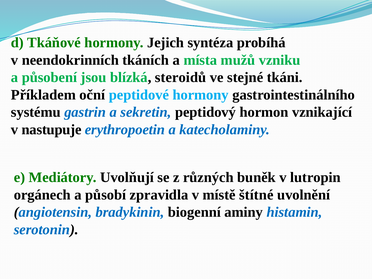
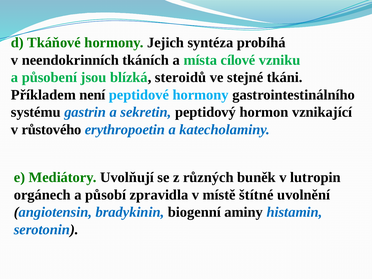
mužů: mužů -> cílové
oční: oční -> není
nastupuje: nastupuje -> růstového
